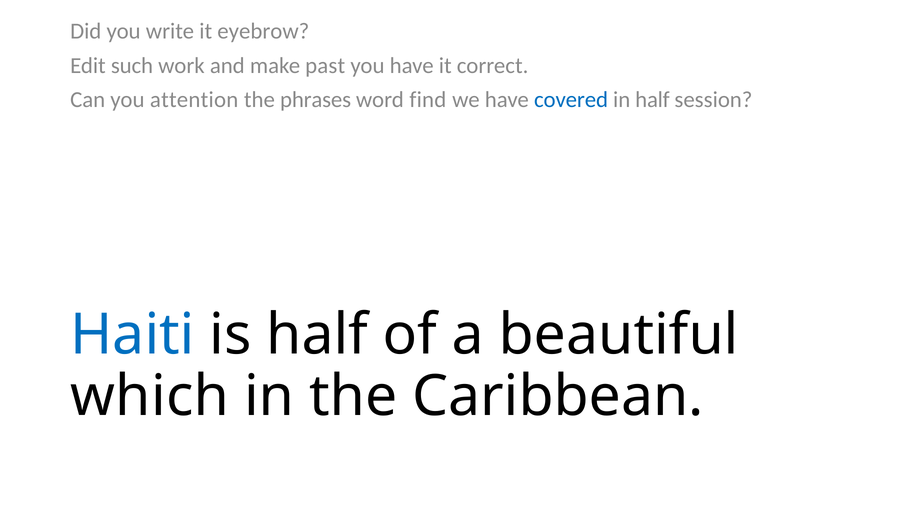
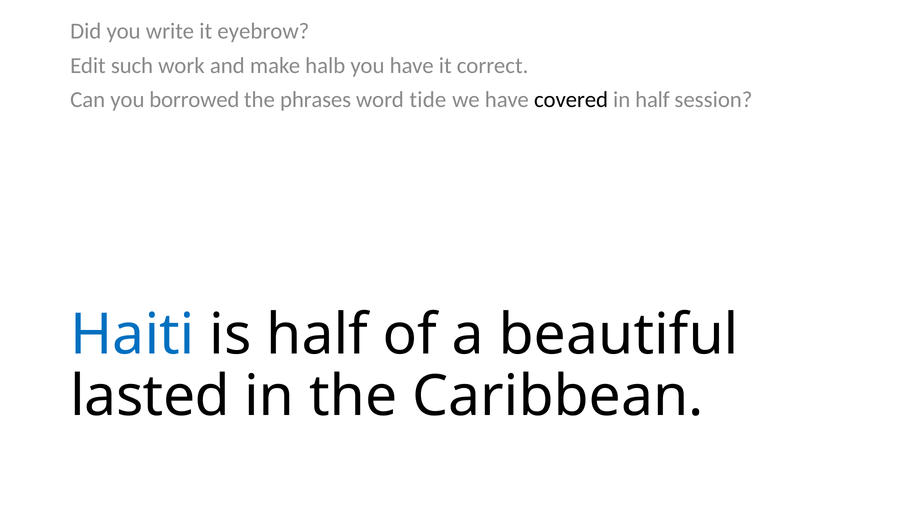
past: past -> halb
attention: attention -> borrowed
find: find -> tide
covered colour: blue -> black
which: which -> lasted
